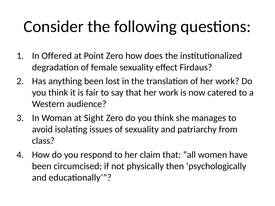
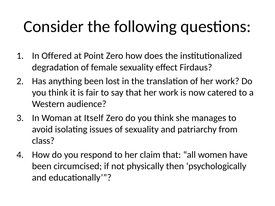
Sight: Sight -> Itself
